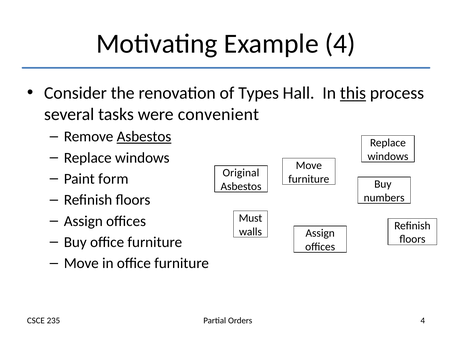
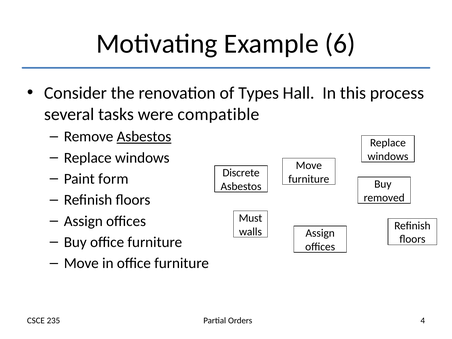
Example 4: 4 -> 6
this underline: present -> none
convenient: convenient -> compatible
Original: Original -> Discrete
numbers: numbers -> removed
